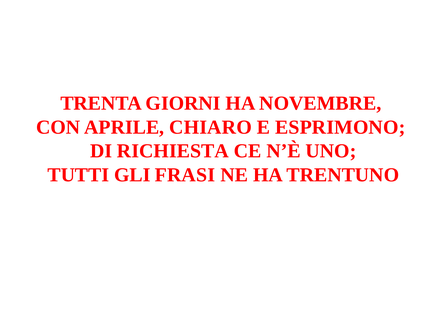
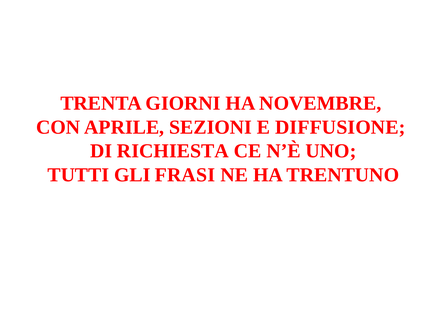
CHIARO: CHIARO -> SEZIONI
ESPRIMONO: ESPRIMONO -> DIFFUSIONE
